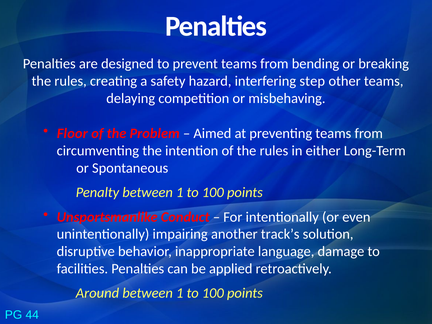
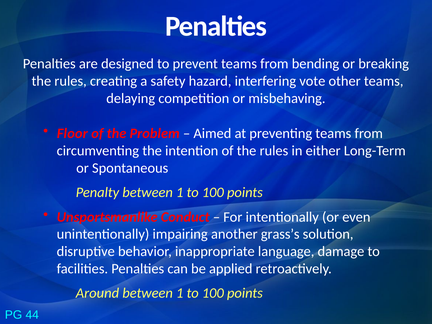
step: step -> vote
track’s: track’s -> grass’s
